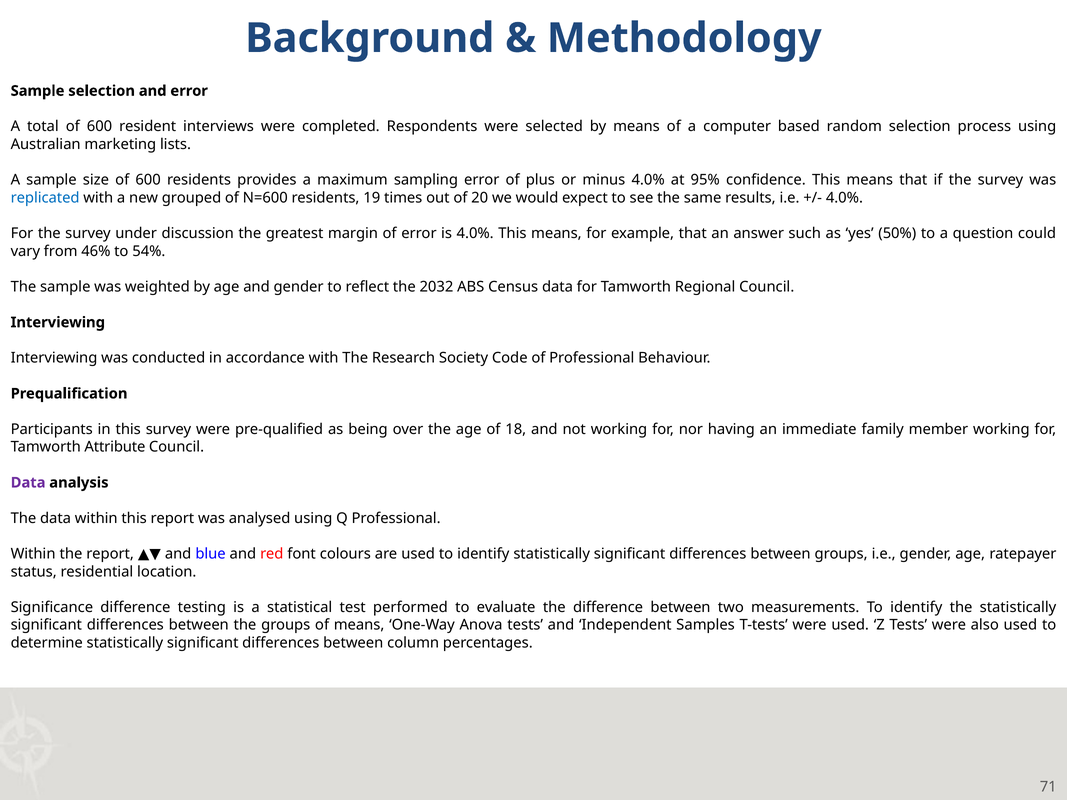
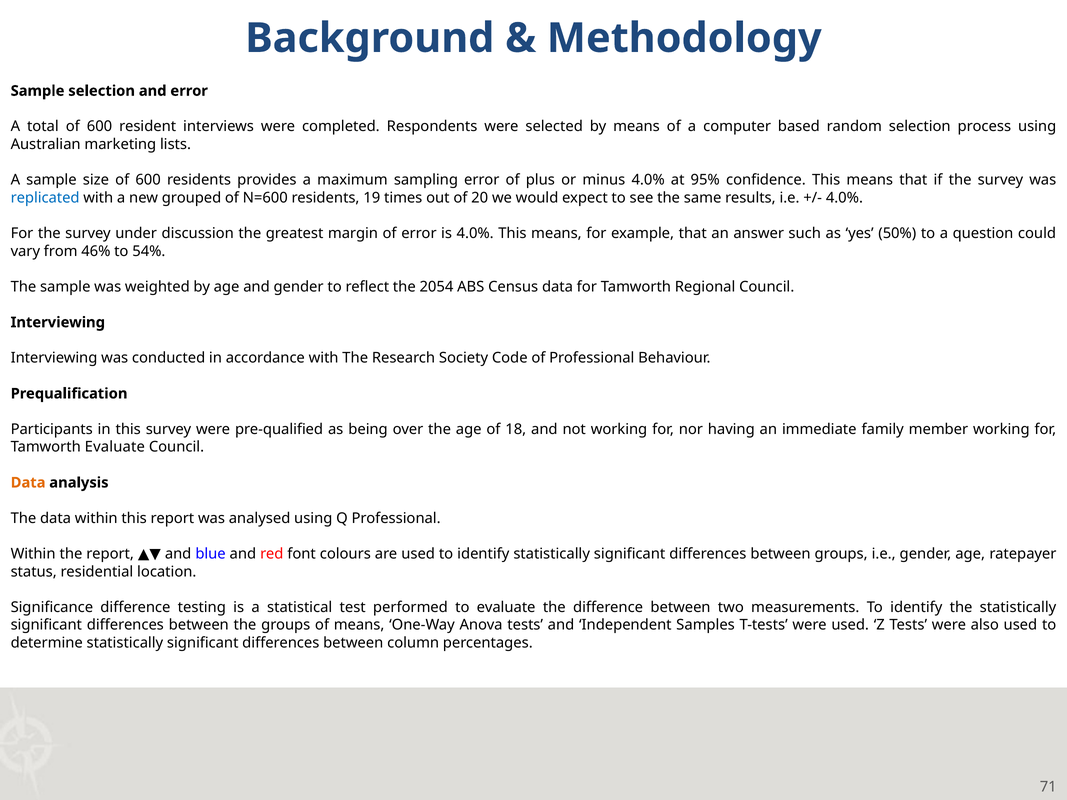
2032: 2032 -> 2054
Tamworth Attribute: Attribute -> Evaluate
Data at (28, 483) colour: purple -> orange
